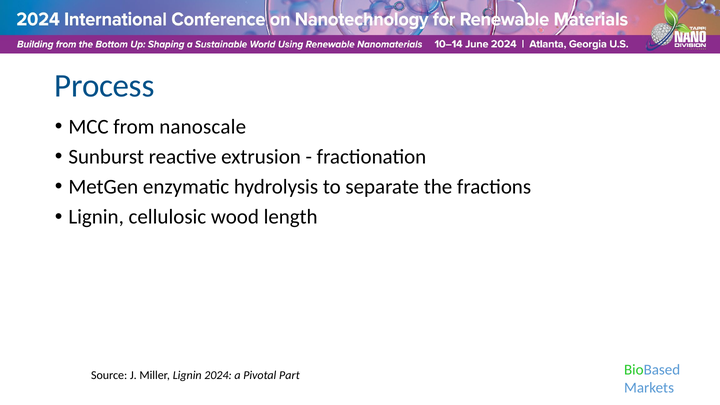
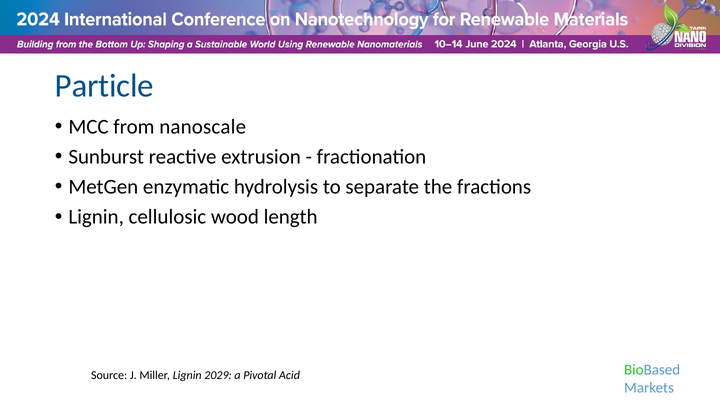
Process: Process -> Particle
2024: 2024 -> 2029
Part: Part -> Acid
